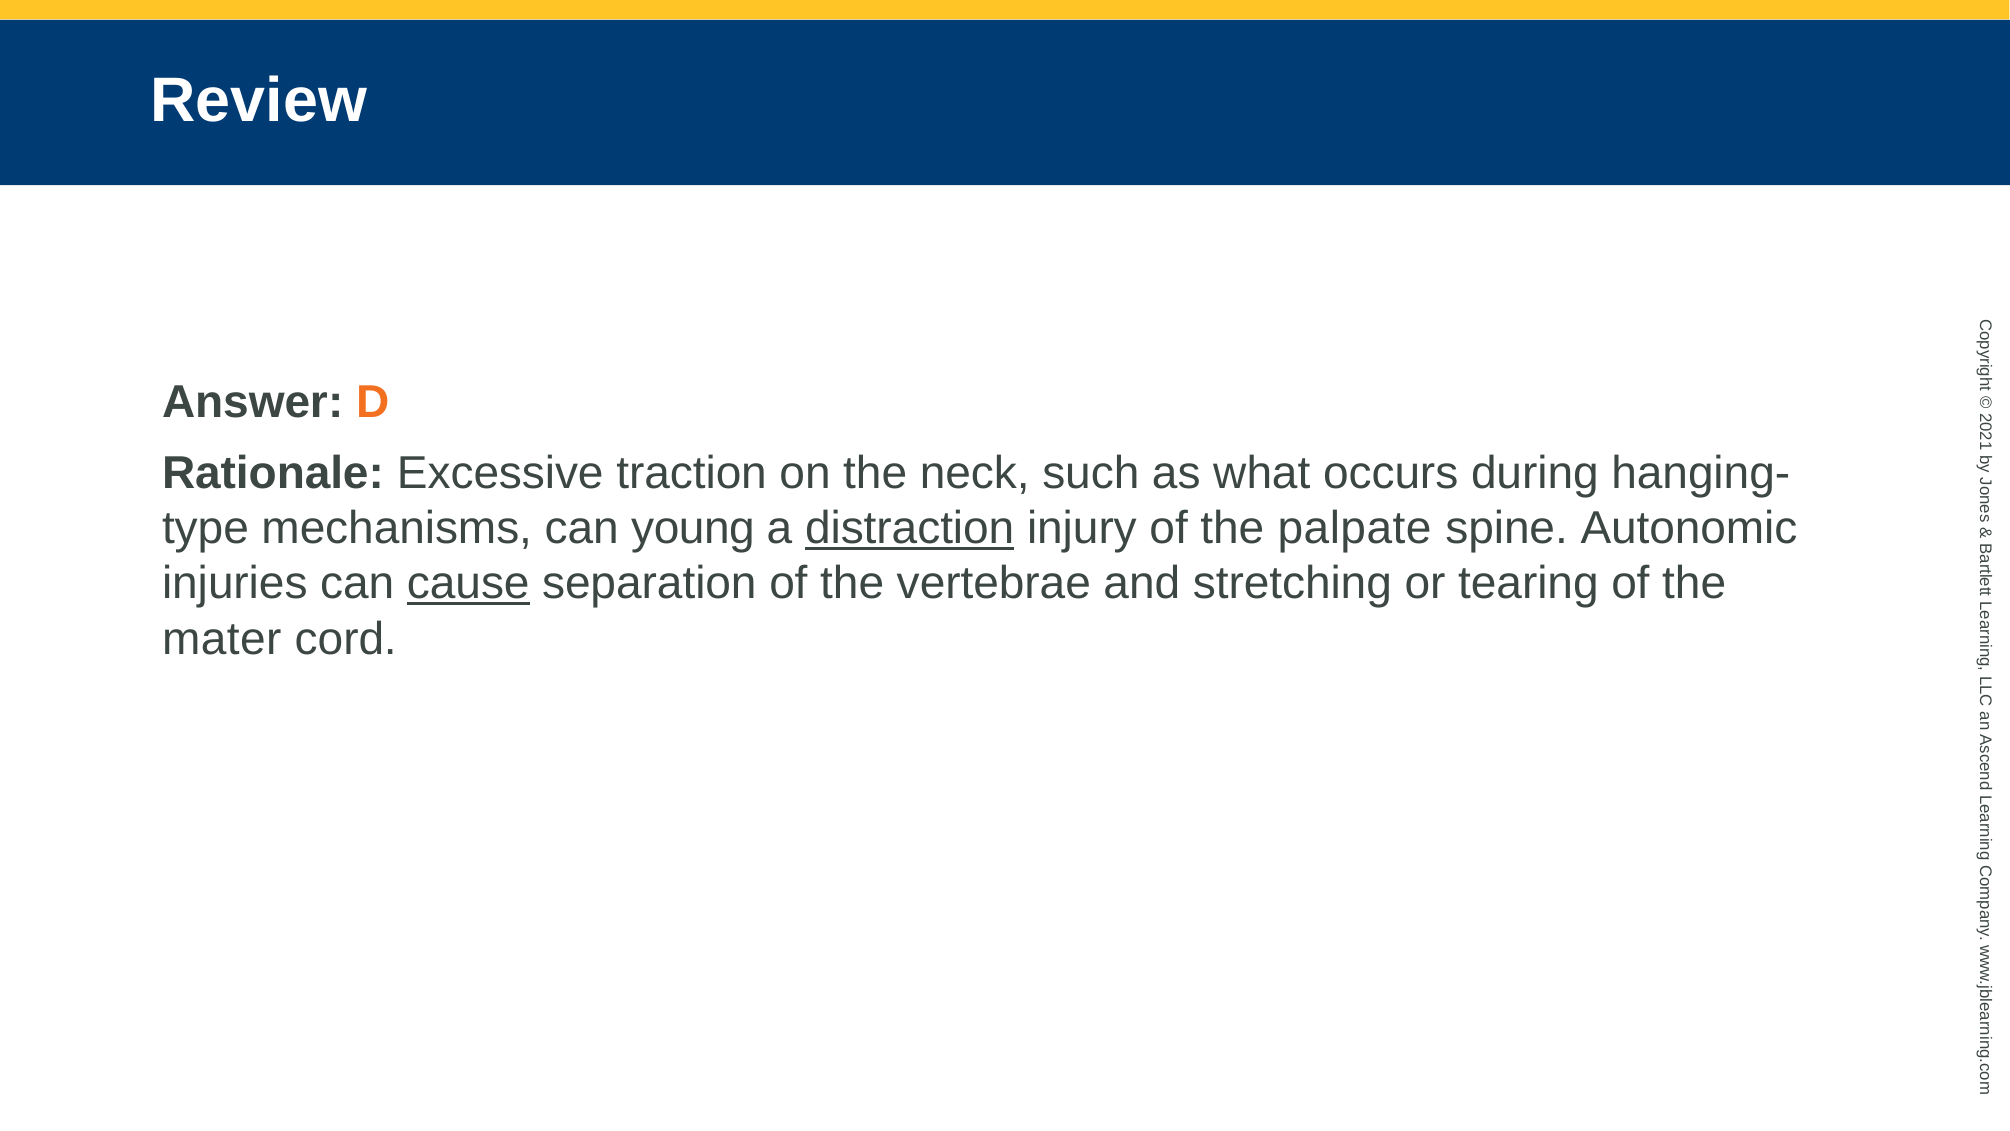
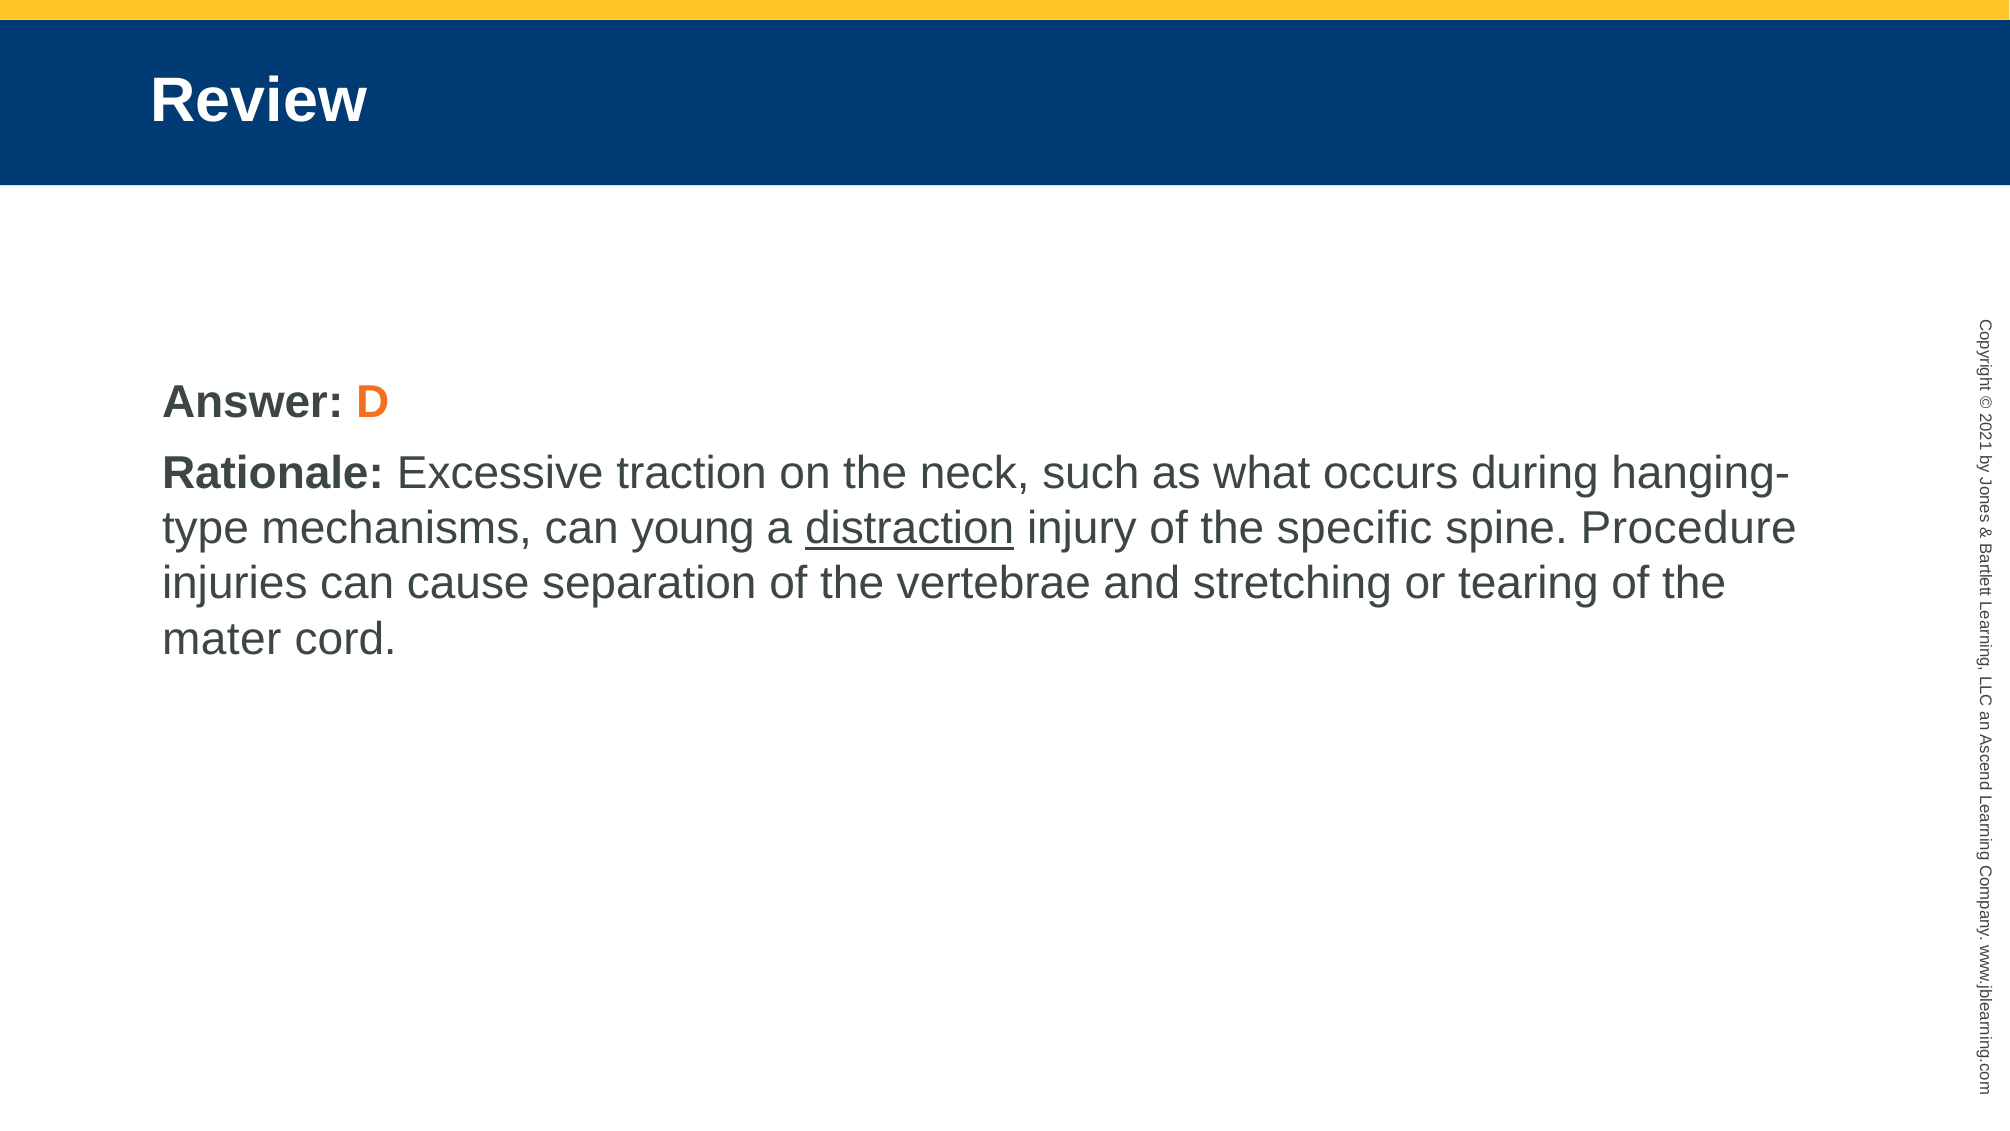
palpate: palpate -> specific
Autonomic: Autonomic -> Procedure
cause underline: present -> none
